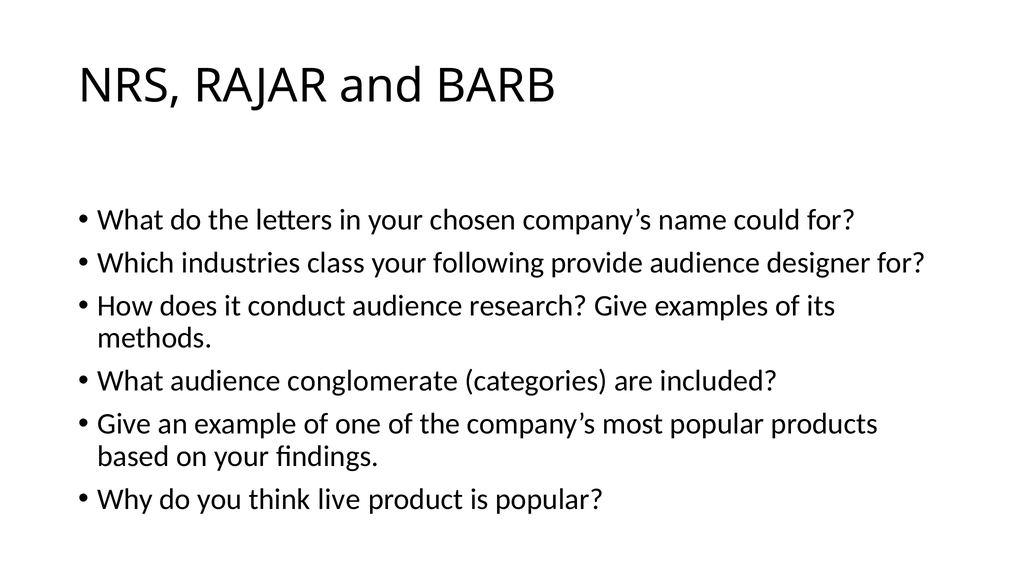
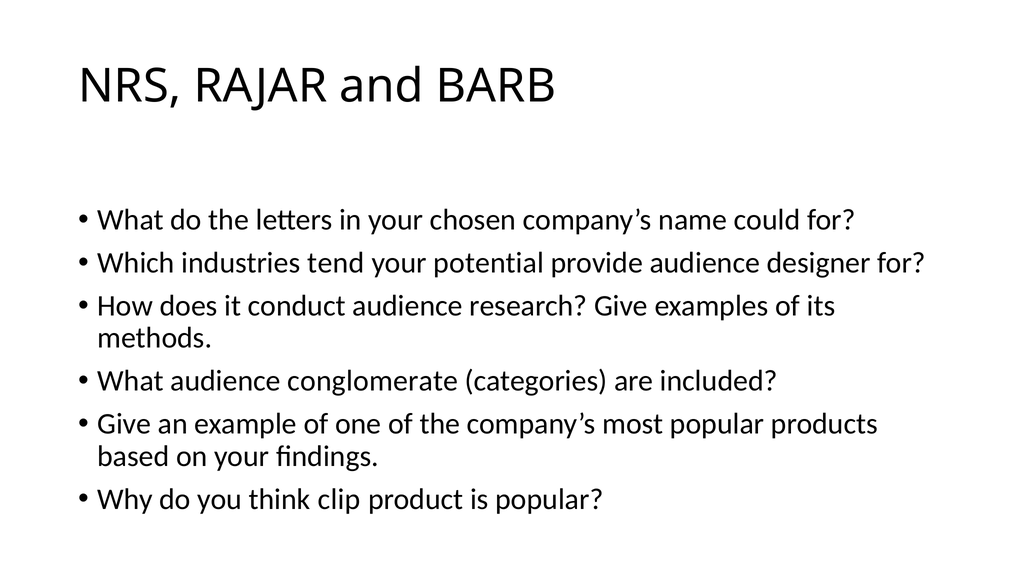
class: class -> tend
following: following -> potential
live: live -> clip
